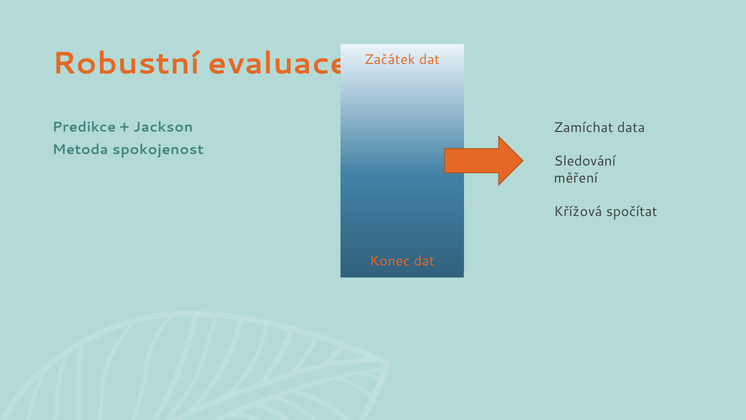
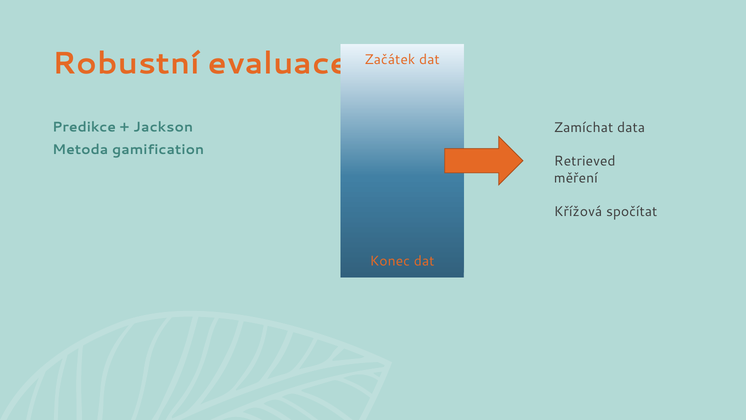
spokojenost: spokojenost -> gamification
Sledování: Sledování -> Retrieved
